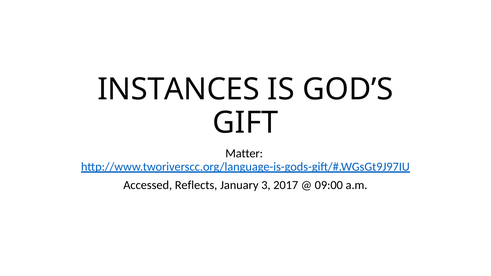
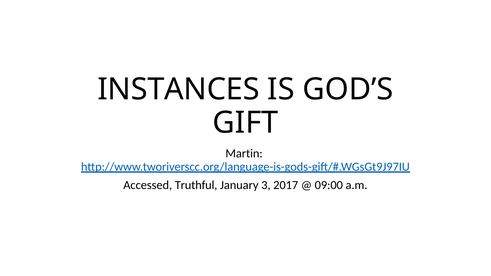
Matter: Matter -> Martin
Reflects: Reflects -> Truthful
